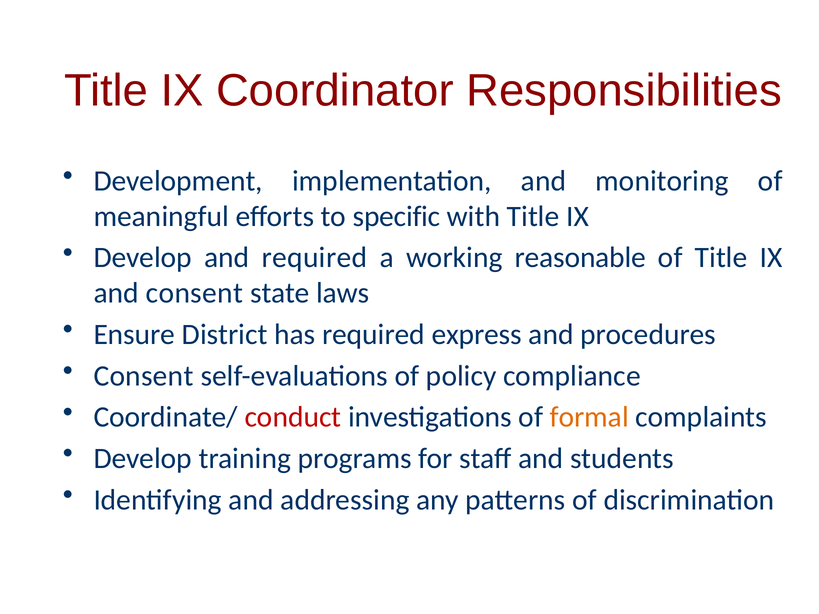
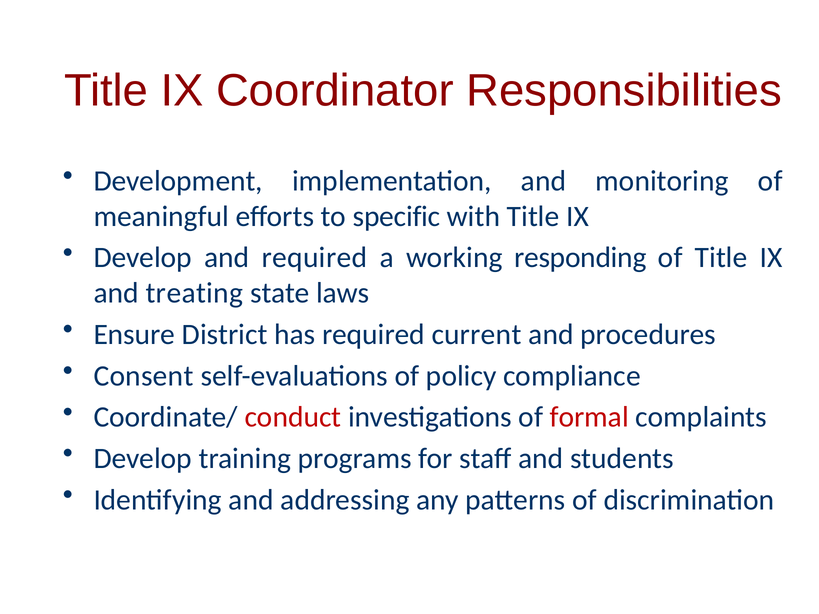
reasonable: reasonable -> responding
and consent: consent -> treating
express: express -> current
formal colour: orange -> red
